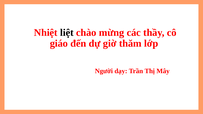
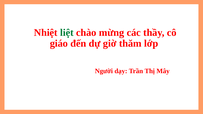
liệt colour: black -> green
